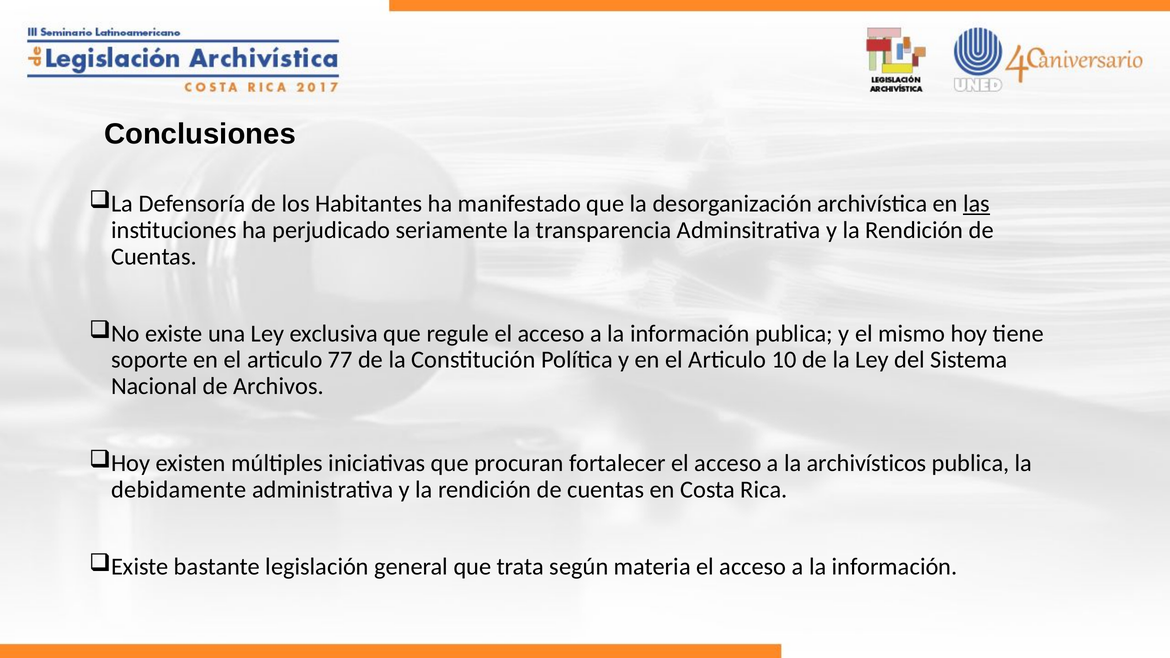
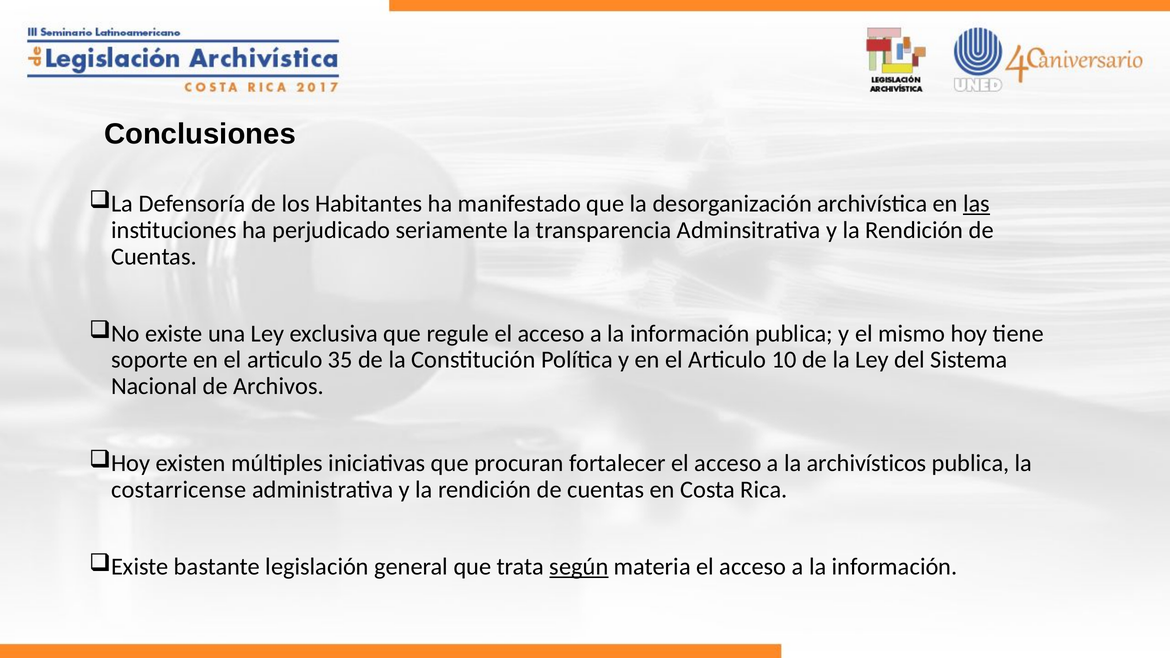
77: 77 -> 35
debidamente: debidamente -> costarricense
según underline: none -> present
